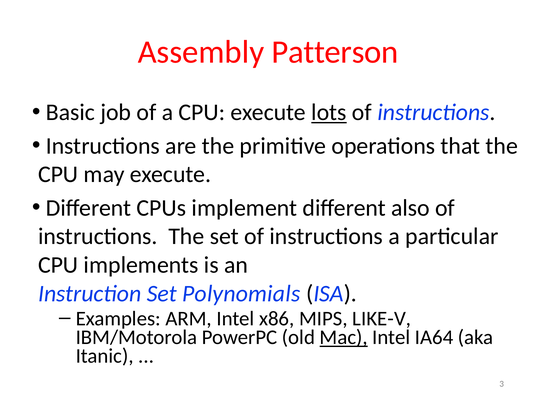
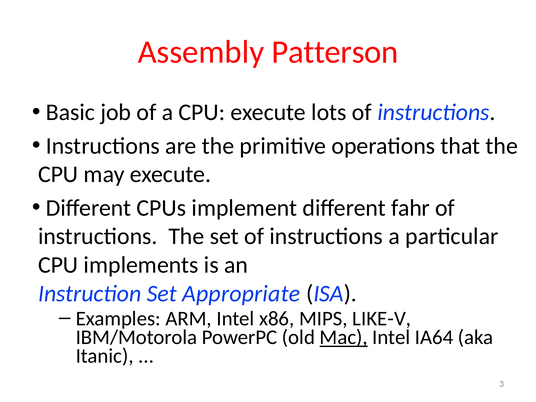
lots underline: present -> none
also: also -> fahr
Polynomials: Polynomials -> Appropriate
